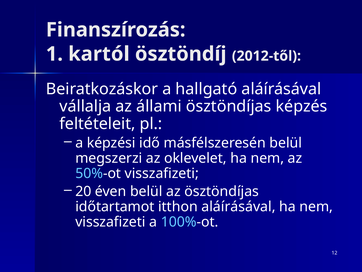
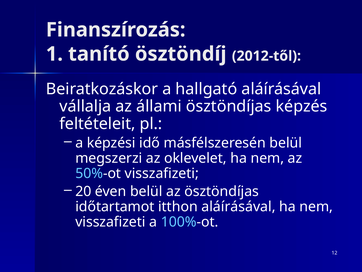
kartól: kartól -> tanító
